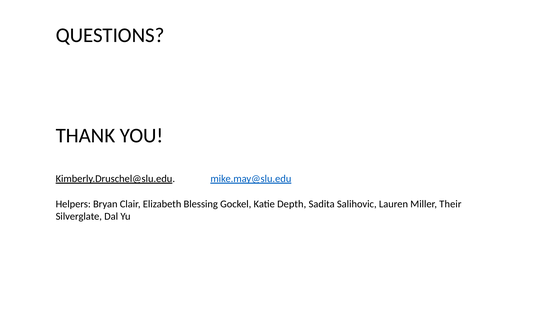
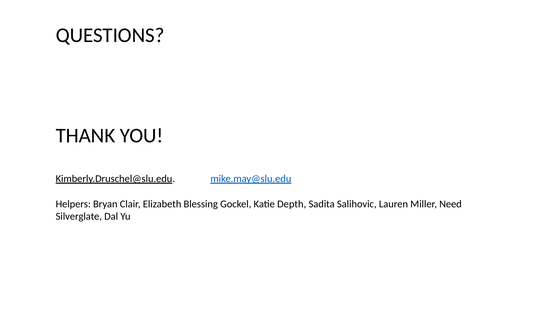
Their: Their -> Need
